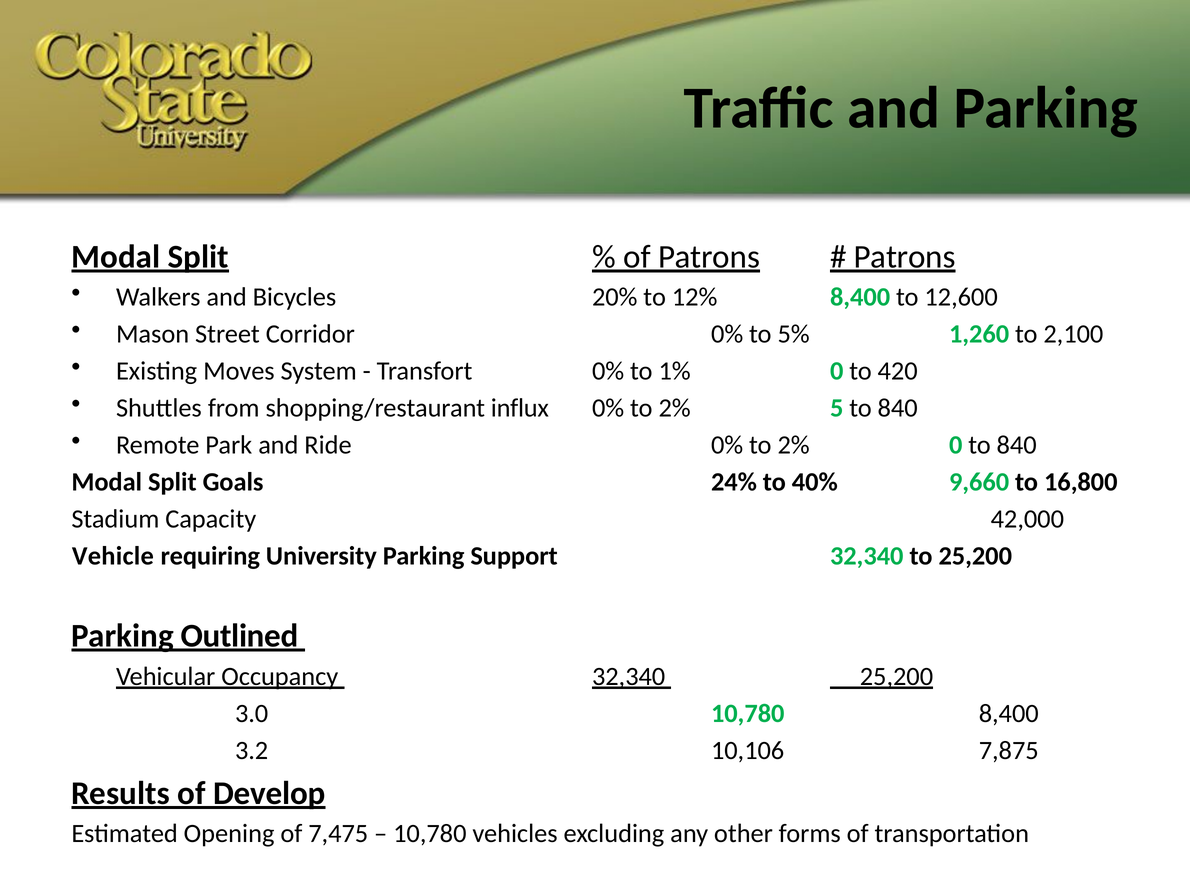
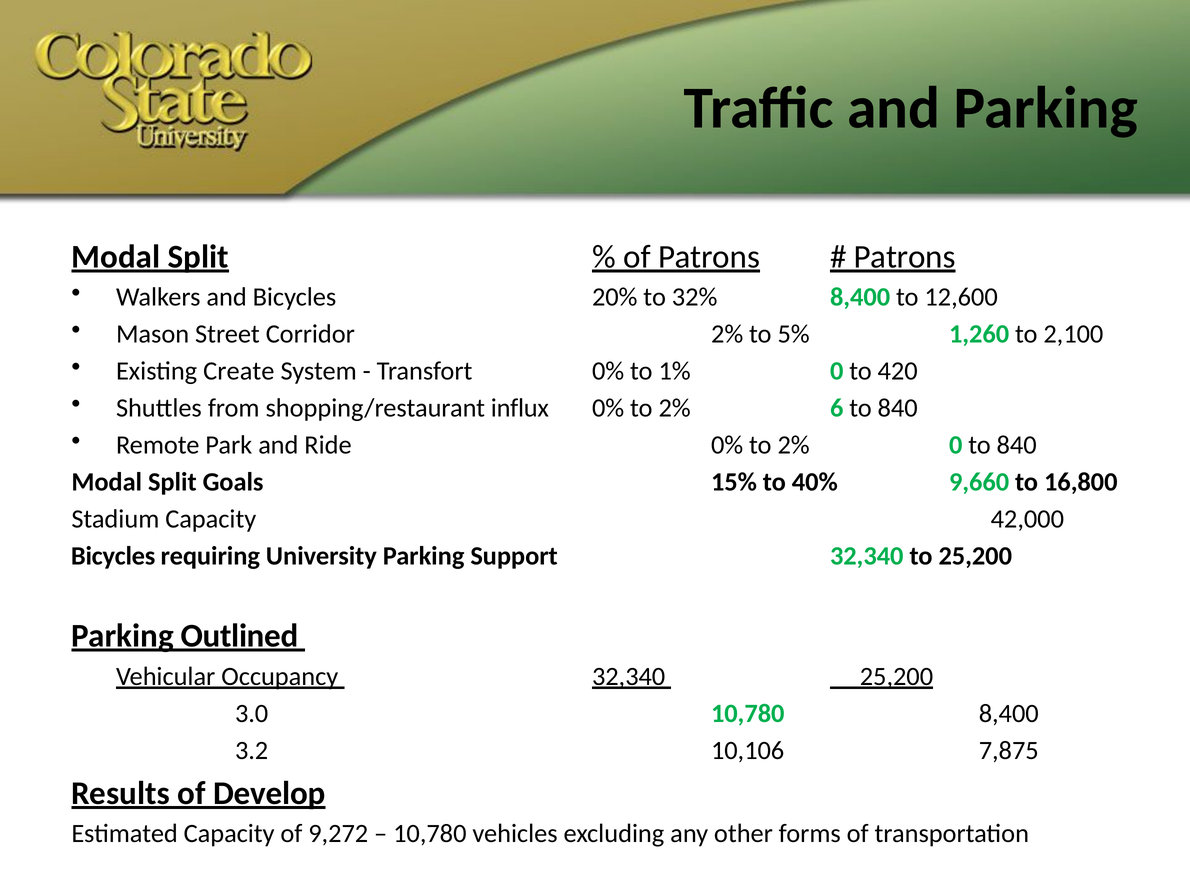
12%: 12% -> 32%
Corridor 0%: 0% -> 2%
Moves: Moves -> Create
5: 5 -> 6
24%: 24% -> 15%
Vehicle at (113, 556): Vehicle -> Bicycles
Estimated Opening: Opening -> Capacity
7,475: 7,475 -> 9,272
